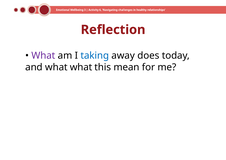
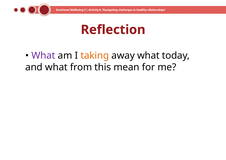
taking colour: blue -> orange
away does: does -> what
what what: what -> from
